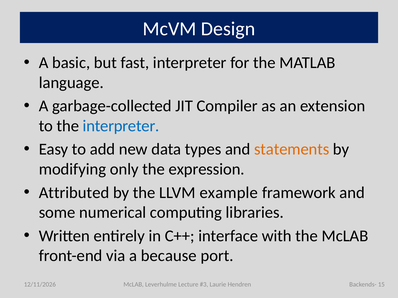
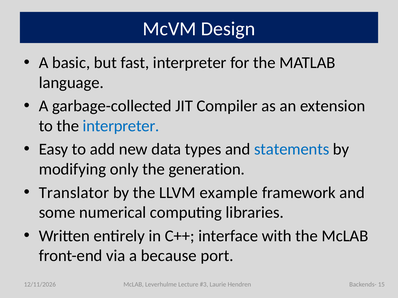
statements colour: orange -> blue
expression: expression -> generation
Attributed: Attributed -> Translator
